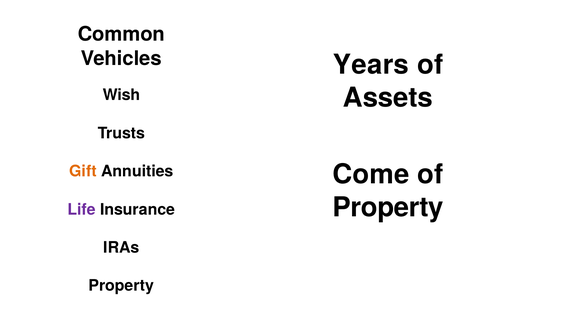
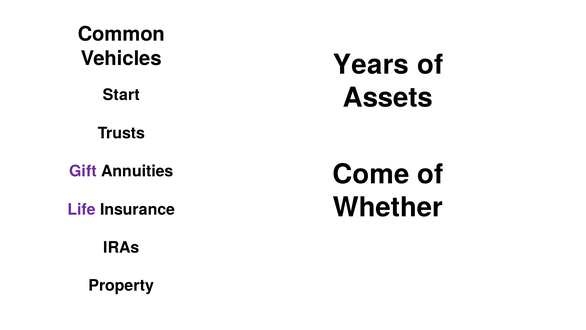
Wish: Wish -> Start
Gift colour: orange -> purple
Property at (388, 207): Property -> Whether
